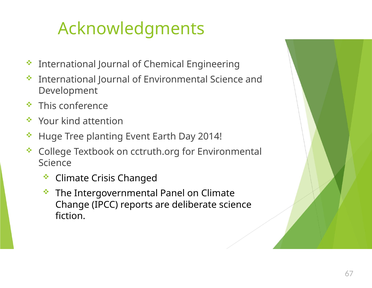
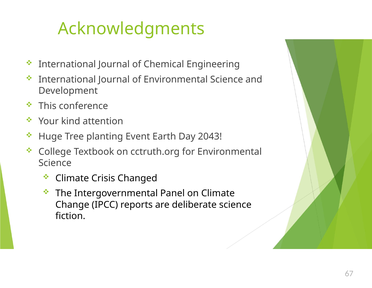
2014: 2014 -> 2043
